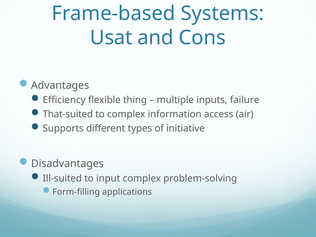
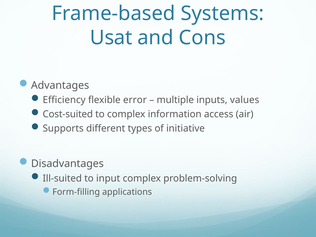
thing: thing -> error
failure: failure -> values
That-suited: That-suited -> Cost-suited
